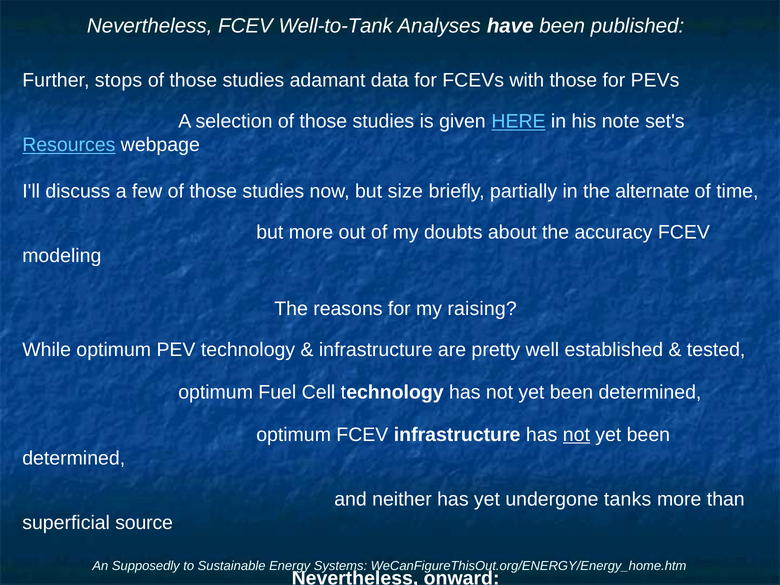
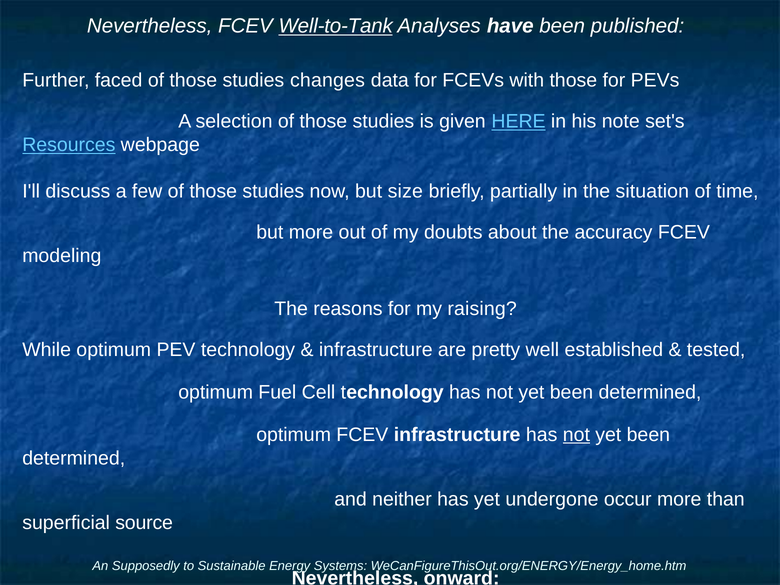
Well-to-Tank underline: none -> present
stops: stops -> faced
adamant: adamant -> changes
alternate: alternate -> situation
tanks: tanks -> occur
